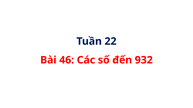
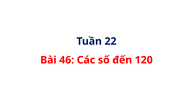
932: 932 -> 120
